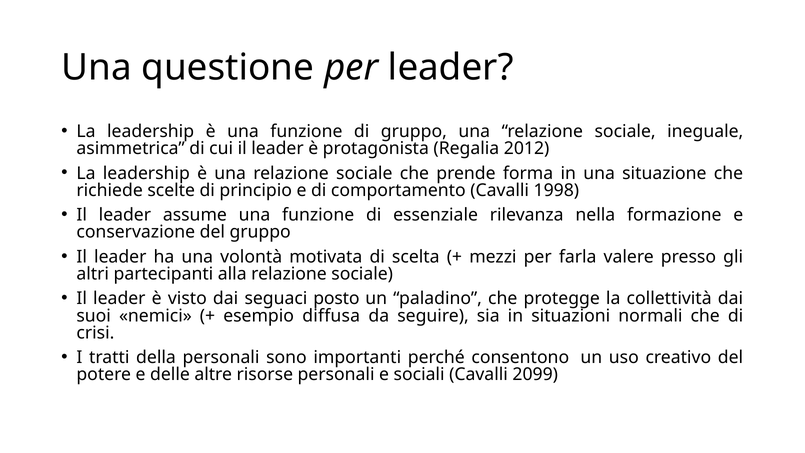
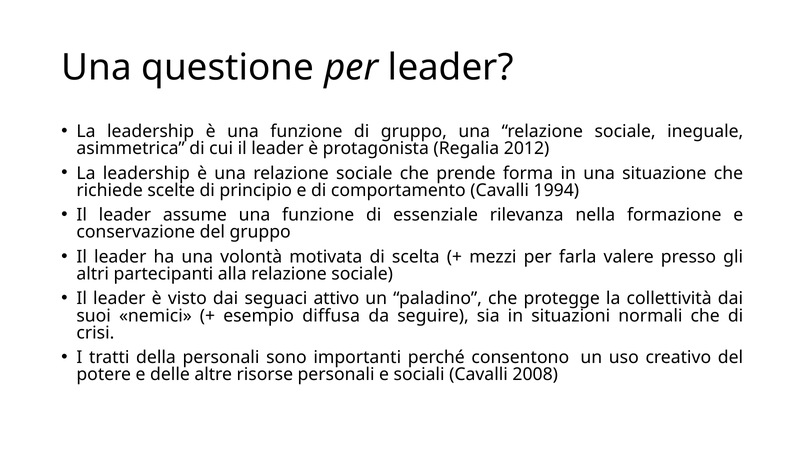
1998: 1998 -> 1994
posto: posto -> attivo
2099: 2099 -> 2008
